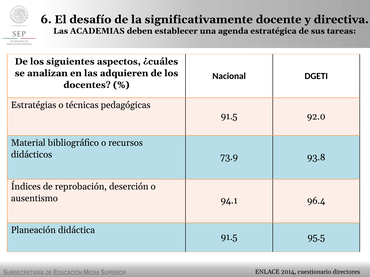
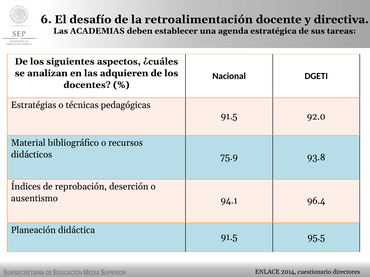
significativamente: significativamente -> retroalimentación
73.9: 73.9 -> 75.9
